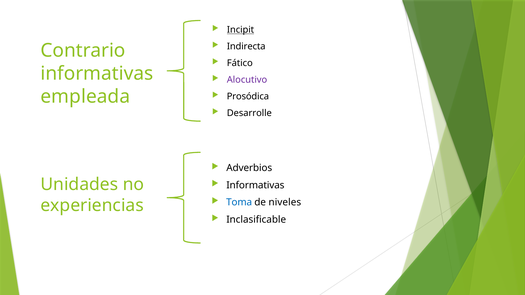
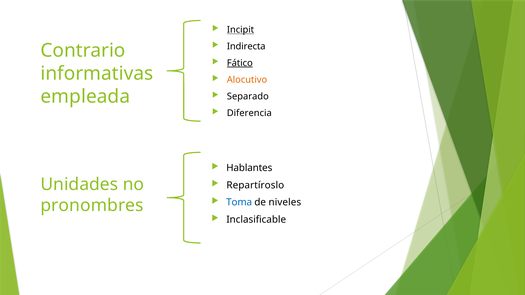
Fático underline: none -> present
Alocutivo colour: purple -> orange
Prosódica: Prosódica -> Separado
Desarrolle: Desarrolle -> Diferencia
Adverbios: Adverbios -> Hablantes
Informativas at (255, 185): Informativas -> Repartíroslo
experiencias: experiencias -> pronombres
